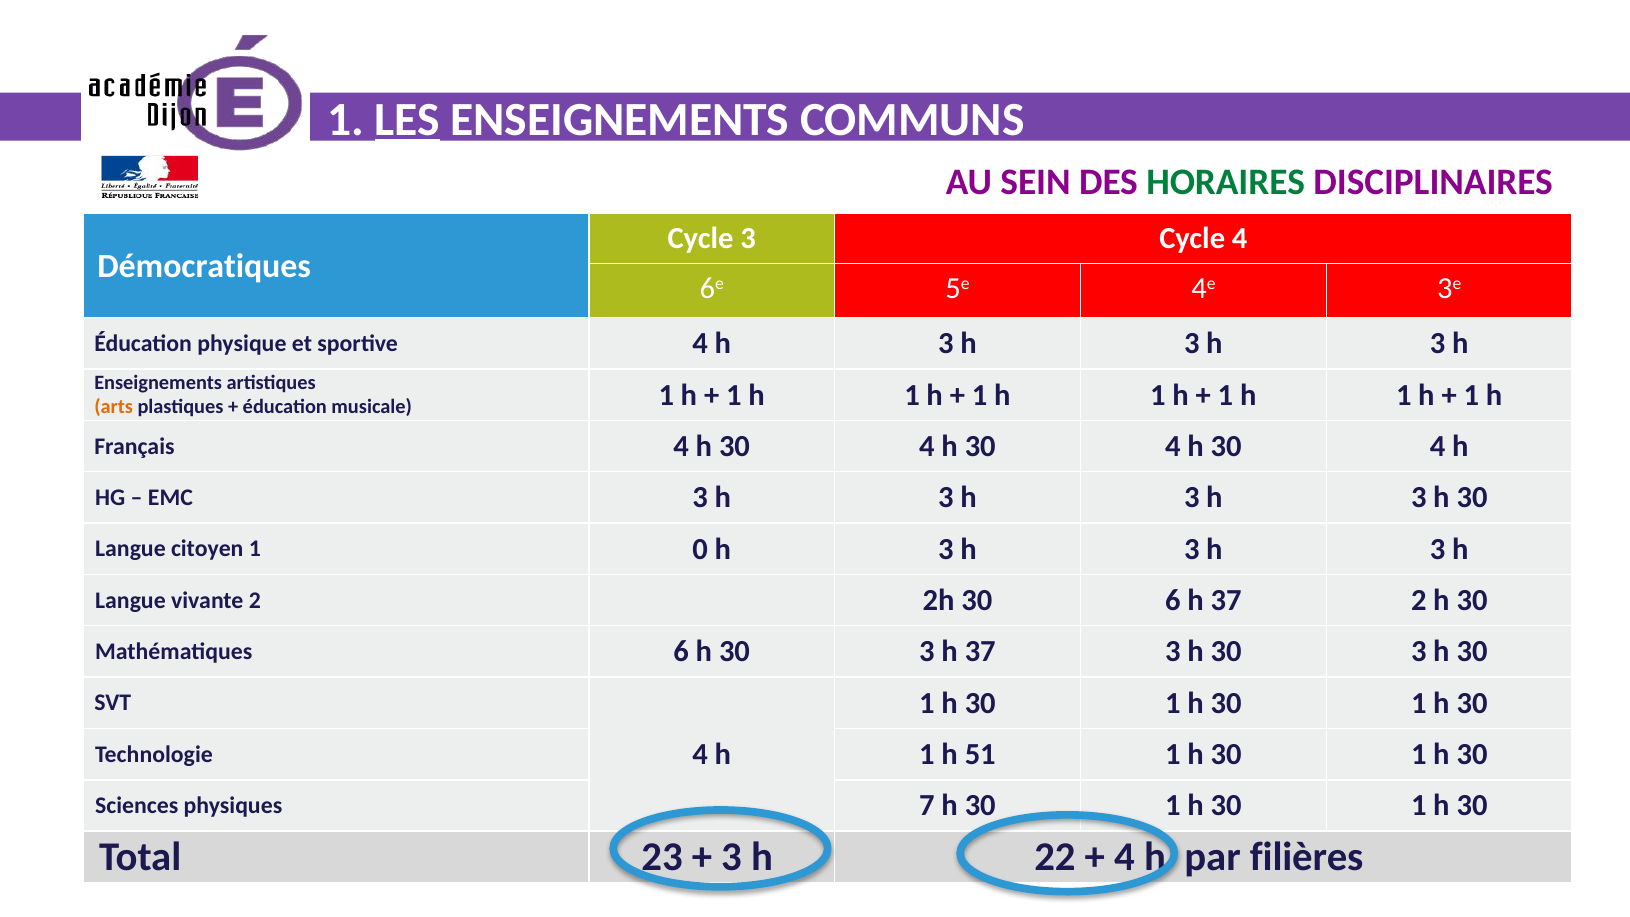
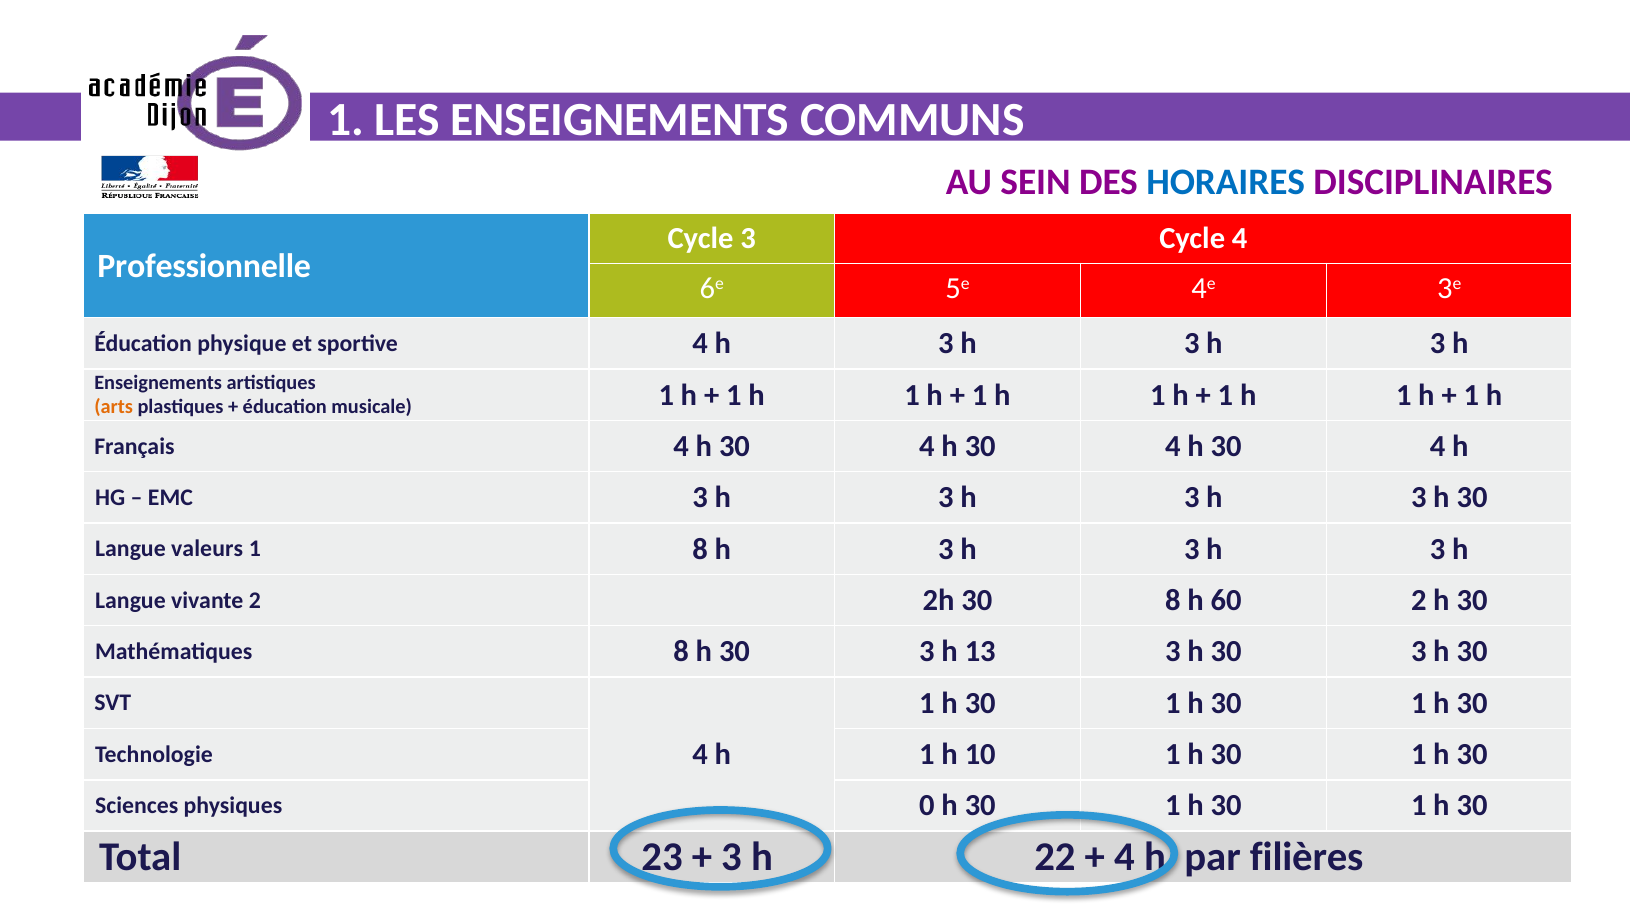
LES underline: present -> none
HORAIRES colour: green -> blue
Démocratiques: Démocratiques -> Professionnelle
citoyen: citoyen -> valeurs
1 0: 0 -> 8
30 6: 6 -> 8
37 at (1226, 600): 37 -> 60
Mathématiques 6: 6 -> 8
3 h 37: 37 -> 13
51: 51 -> 10
7: 7 -> 0
